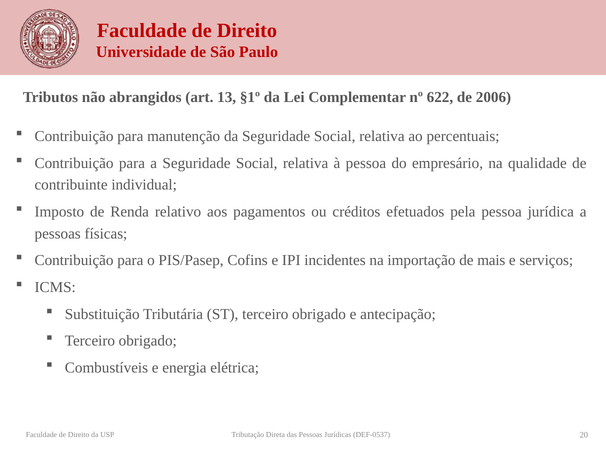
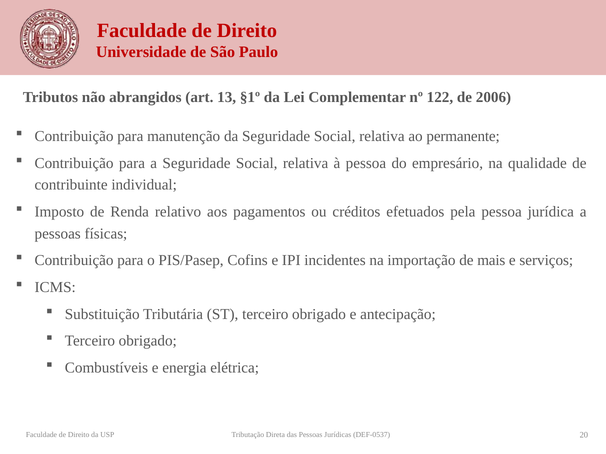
622: 622 -> 122
percentuais: percentuais -> permanente
